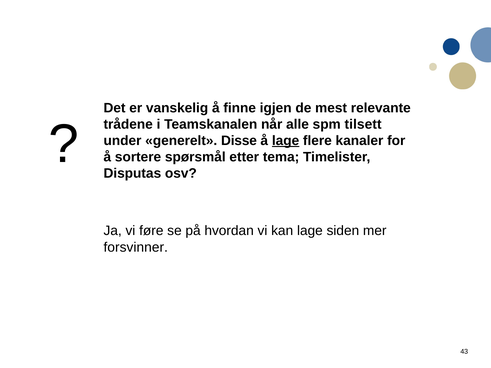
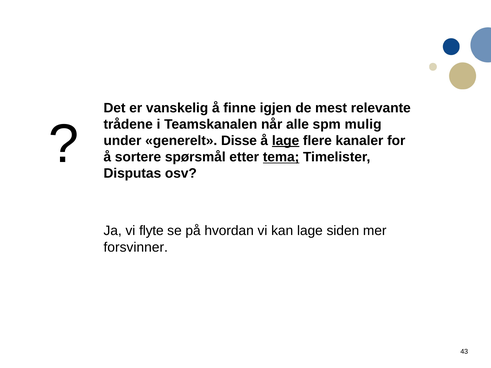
tilsett: tilsett -> mulig
tema underline: none -> present
føre: føre -> flyte
